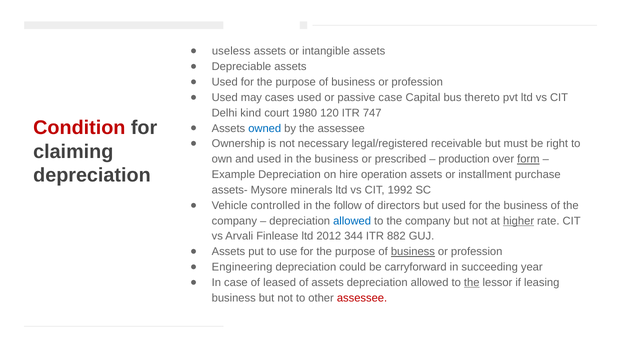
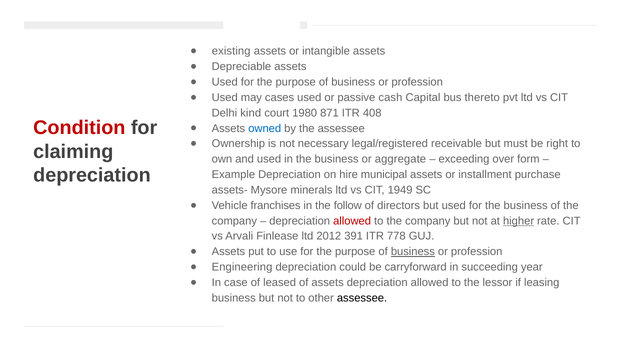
useless: useless -> existing
passive case: case -> cash
120: 120 -> 871
747: 747 -> 408
prescribed: prescribed -> aggregate
production: production -> exceeding
form underline: present -> none
operation: operation -> municipal
1992: 1992 -> 1949
controlled: controlled -> franchises
allowed at (352, 221) colour: blue -> red
344: 344 -> 391
882: 882 -> 778
the at (472, 283) underline: present -> none
assessee at (362, 298) colour: red -> black
